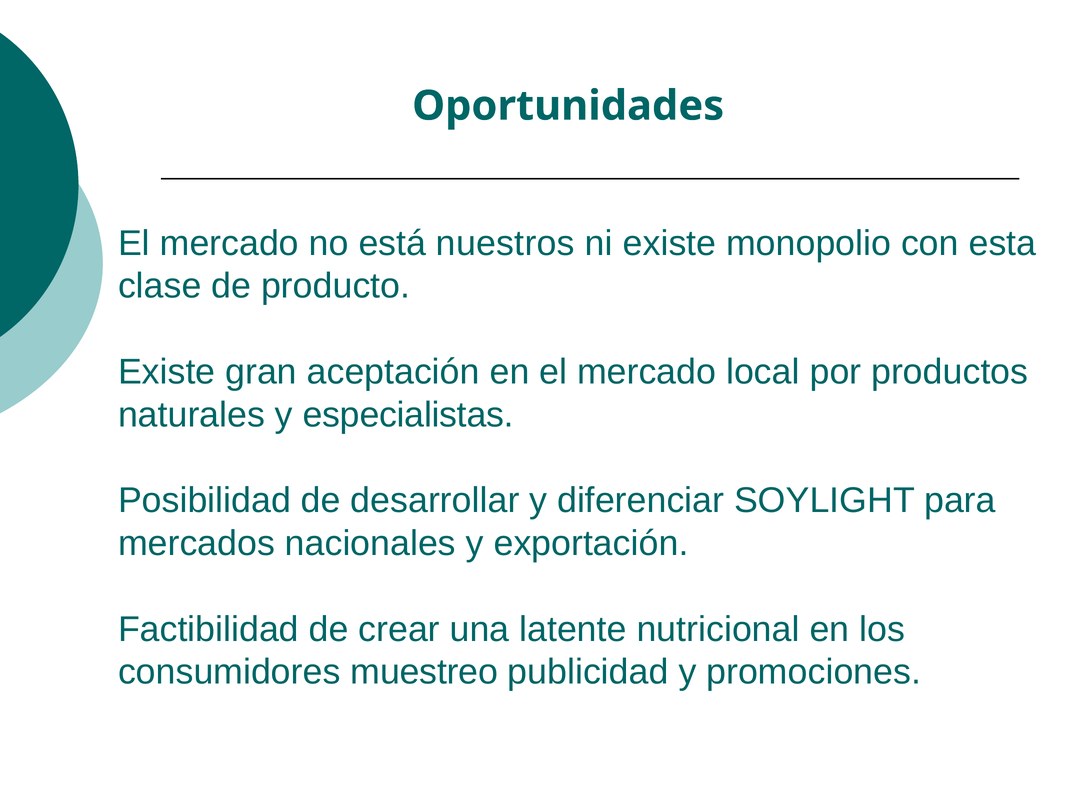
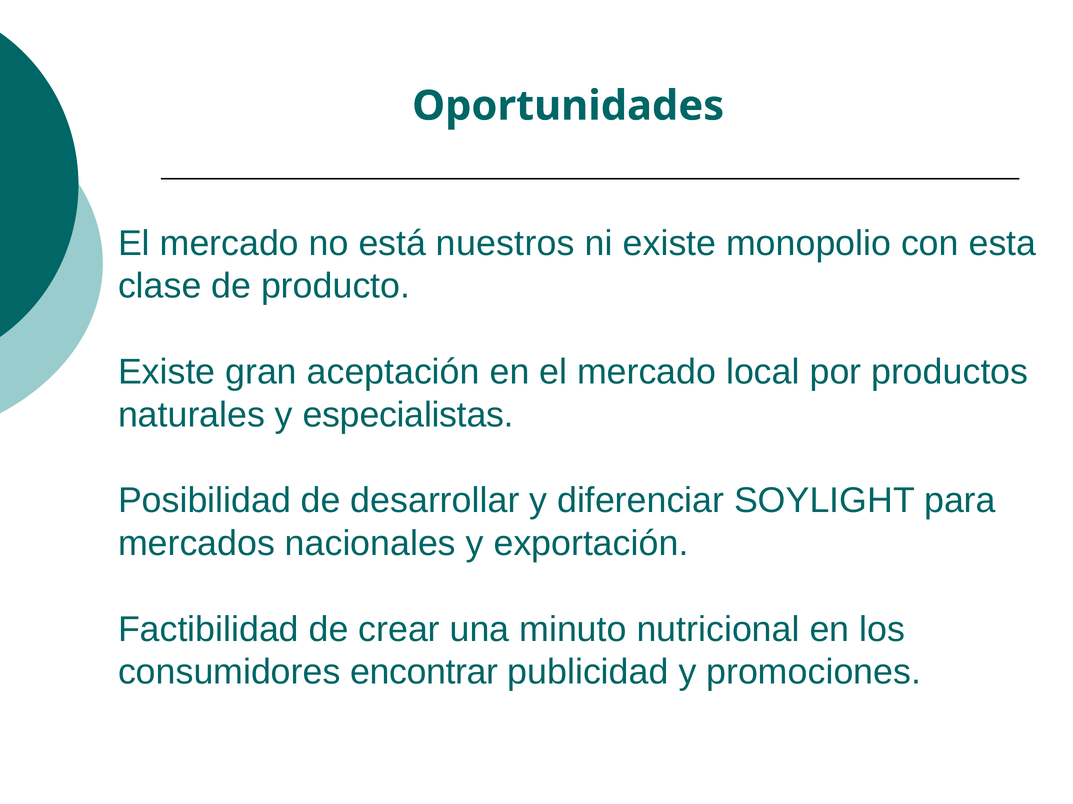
latente: latente -> minuto
muestreo: muestreo -> encontrar
